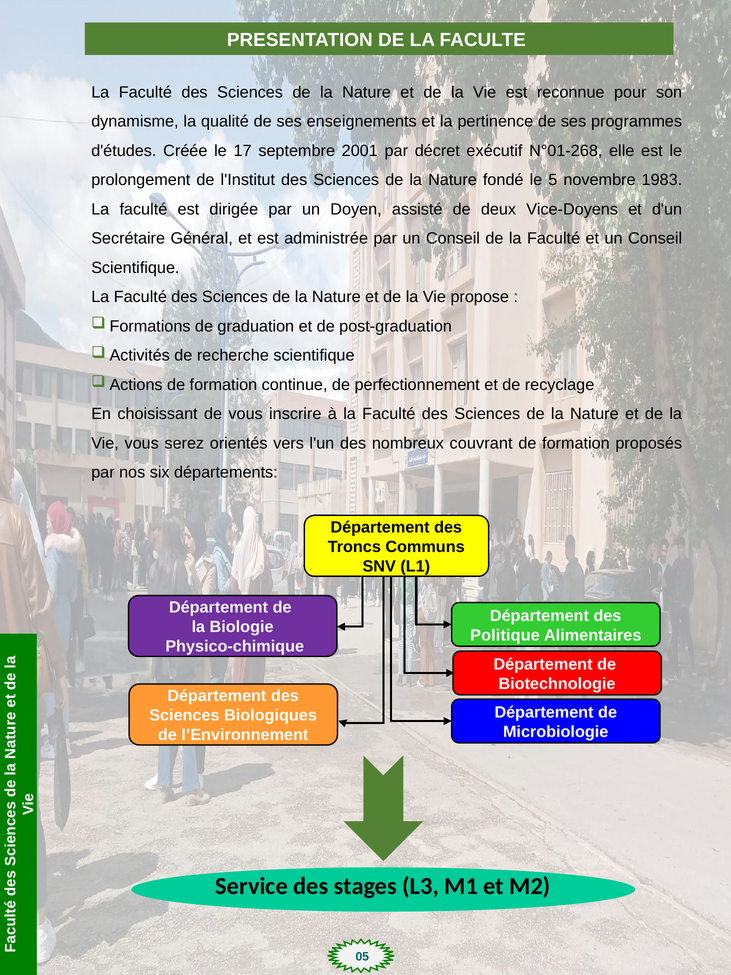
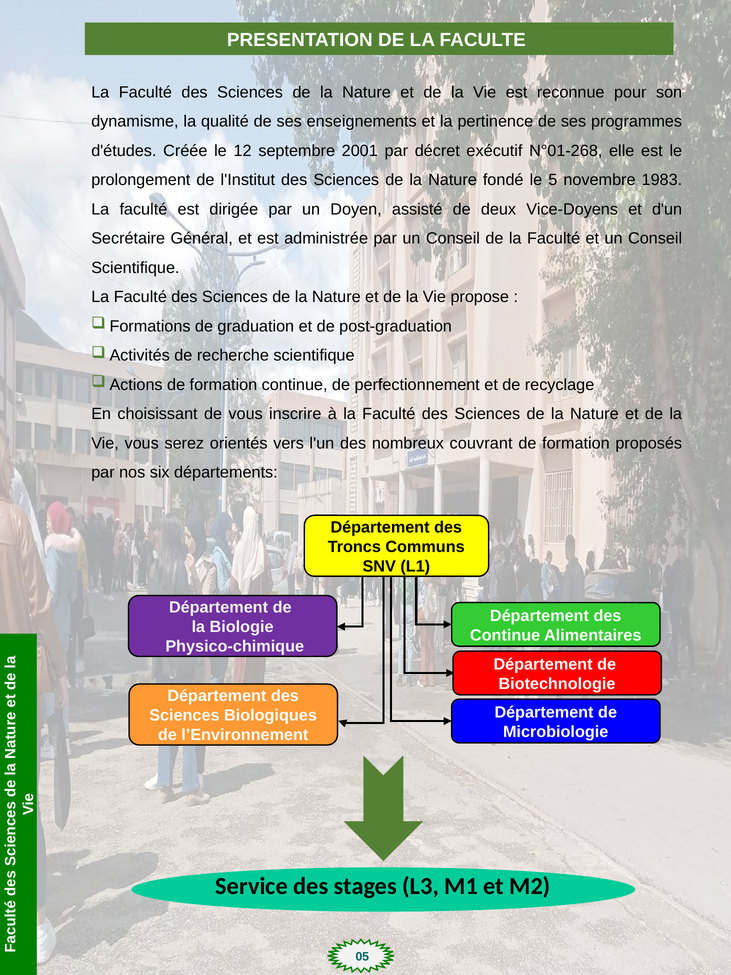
17: 17 -> 12
Politique at (505, 635): Politique -> Continue
